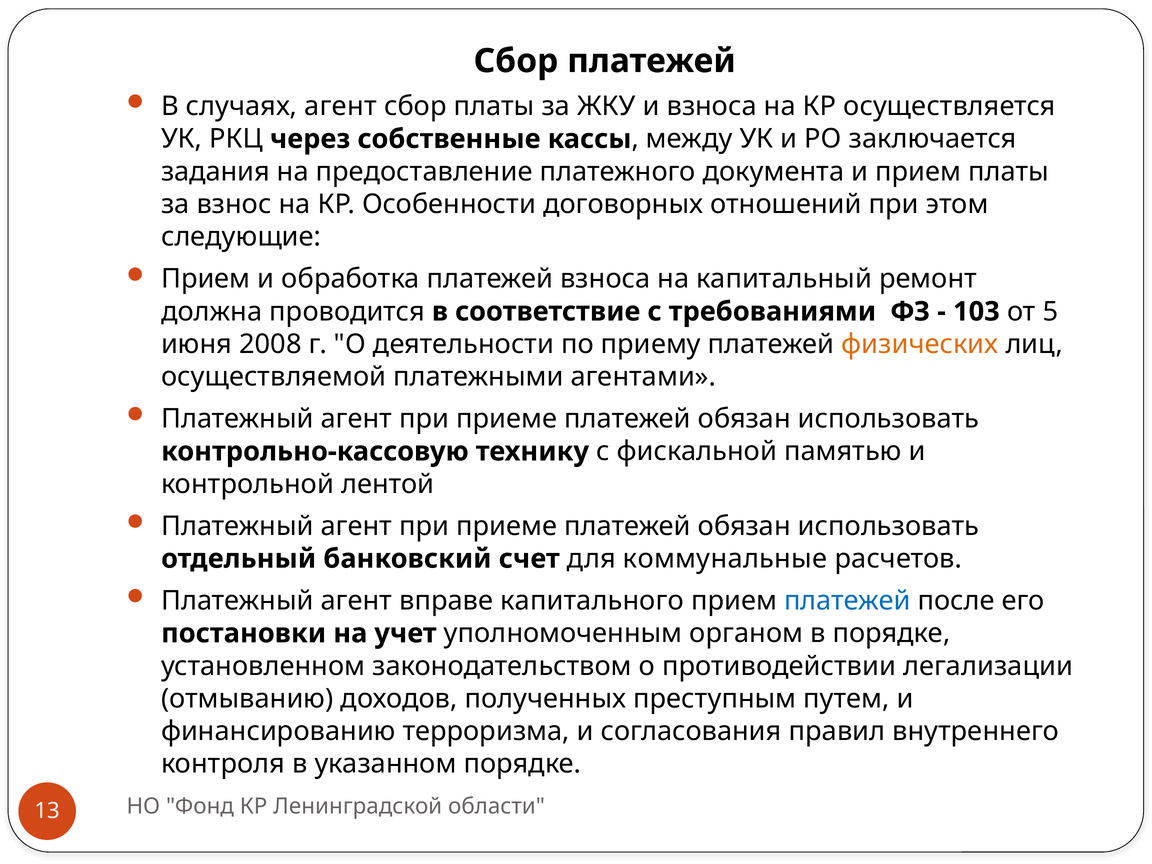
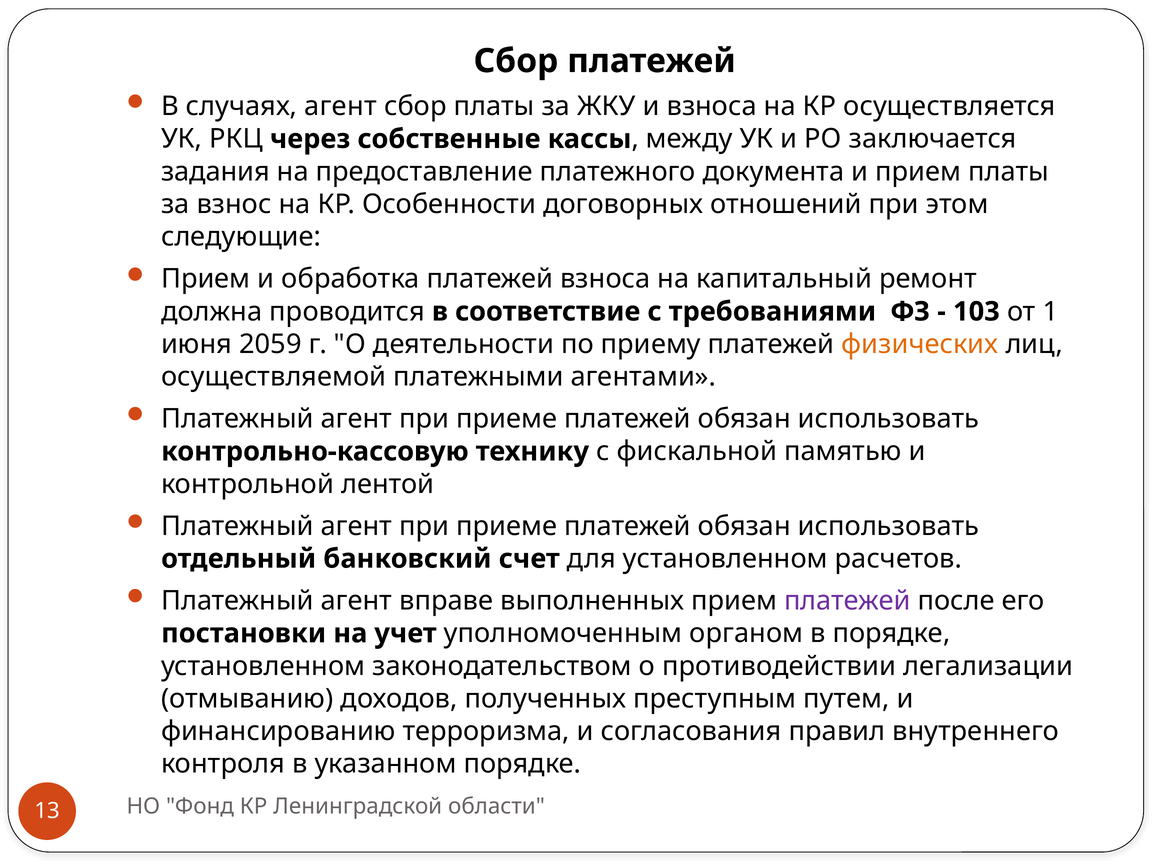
5: 5 -> 1
2008: 2008 -> 2059
для коммунальные: коммунальные -> установленном
капитального: капитального -> выполненных
платежей at (847, 601) colour: blue -> purple
